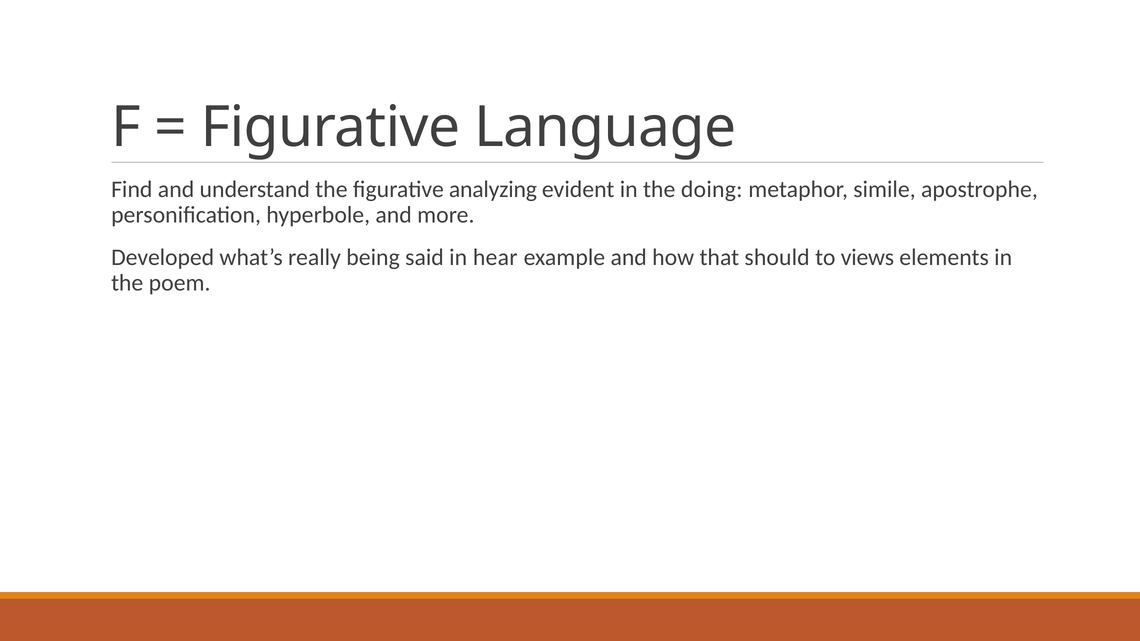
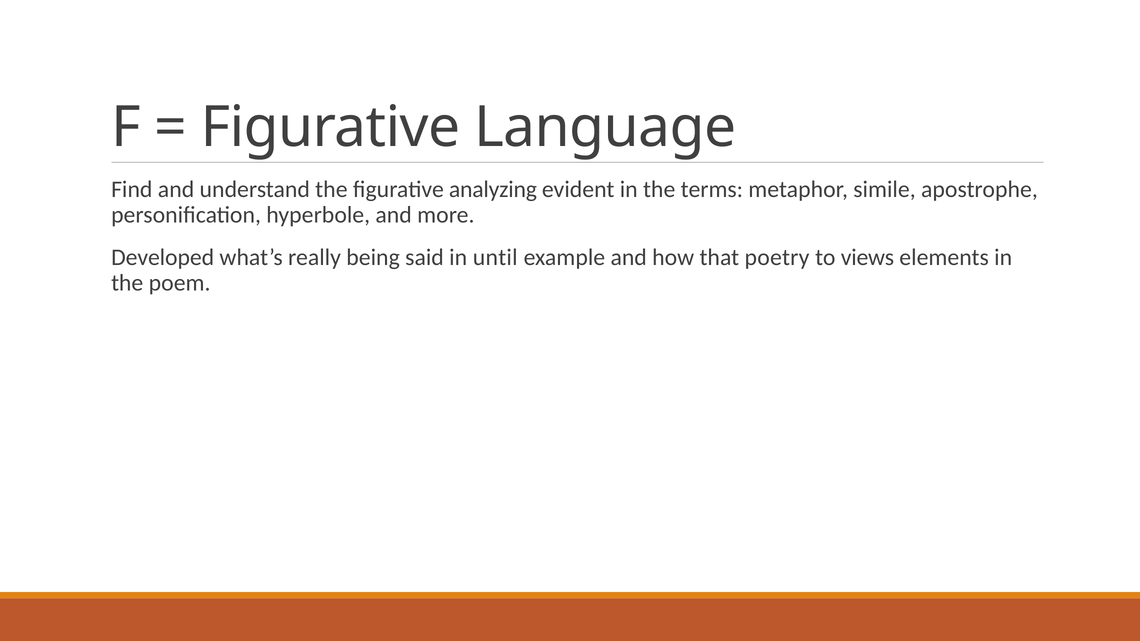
doing: doing -> terms
hear: hear -> until
should: should -> poetry
